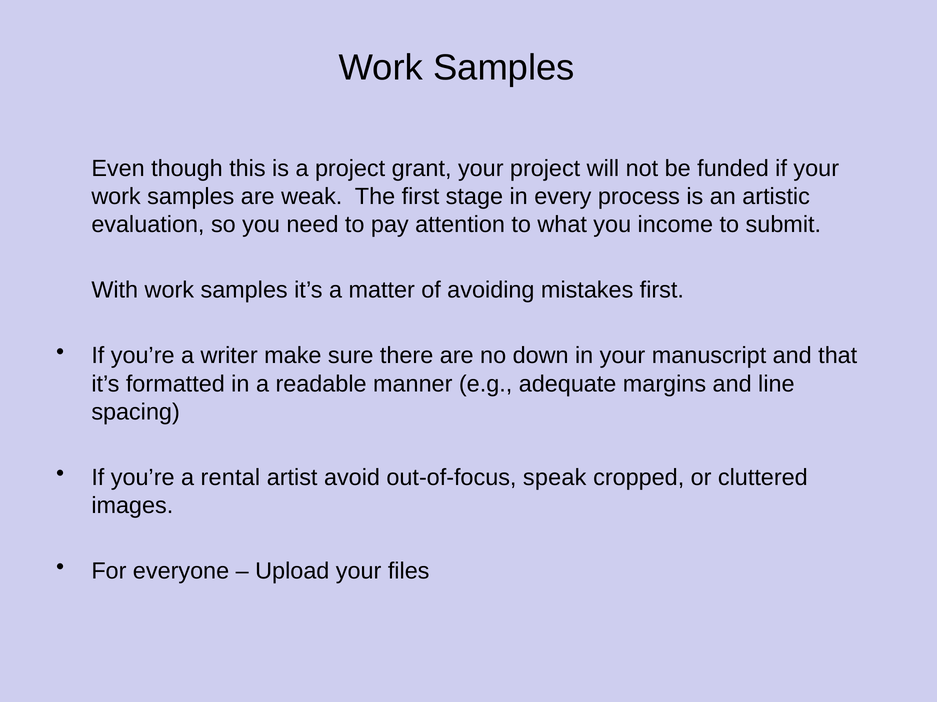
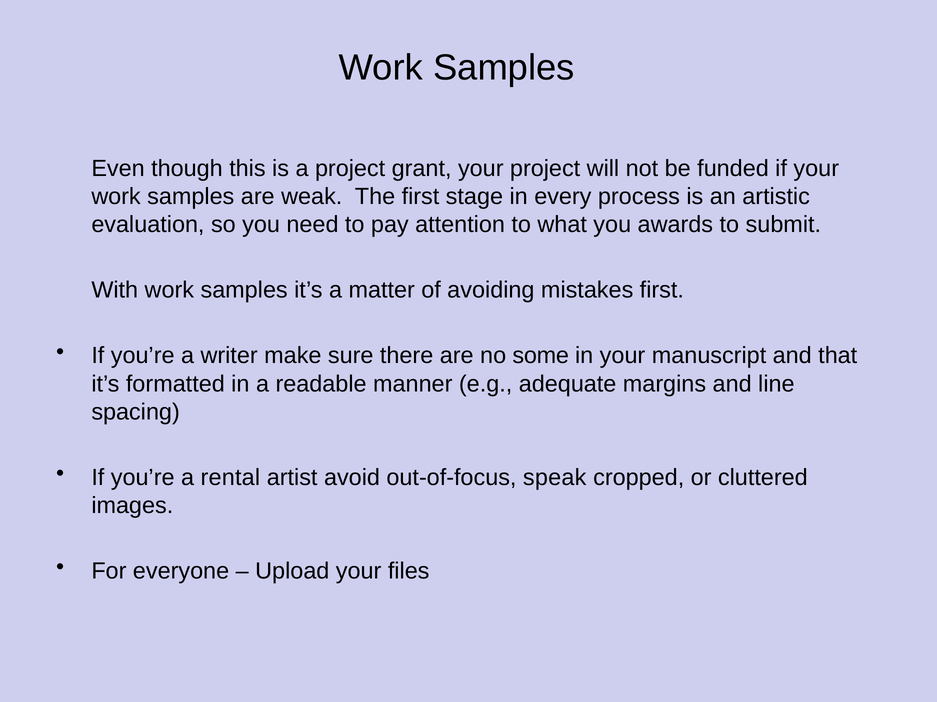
income: income -> awards
down: down -> some
